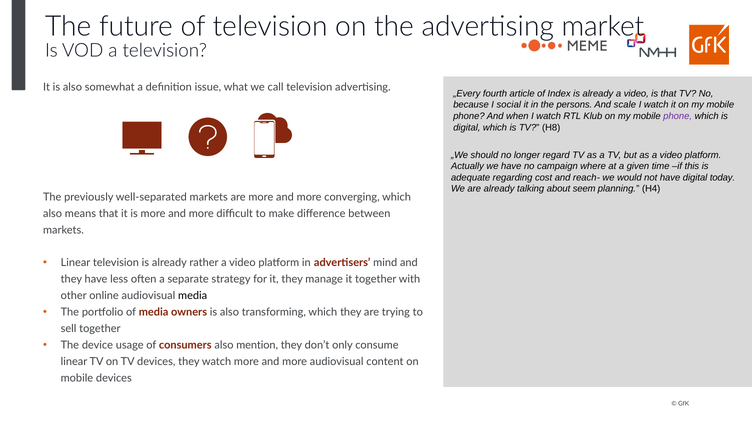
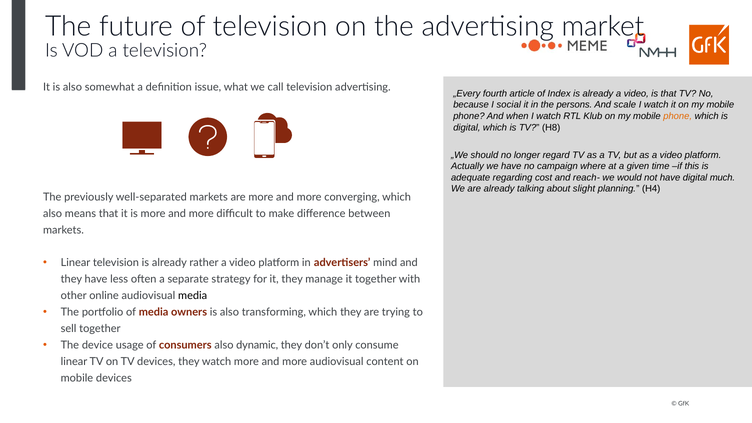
phone at (678, 116) colour: purple -> orange
today: today -> much
seem: seem -> slight
mention: mention -> dynamic
